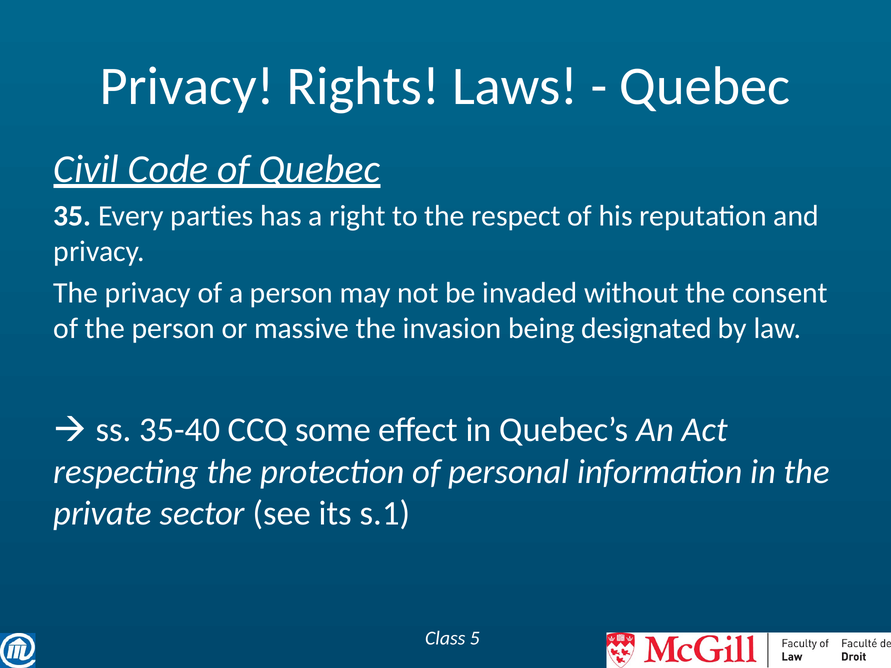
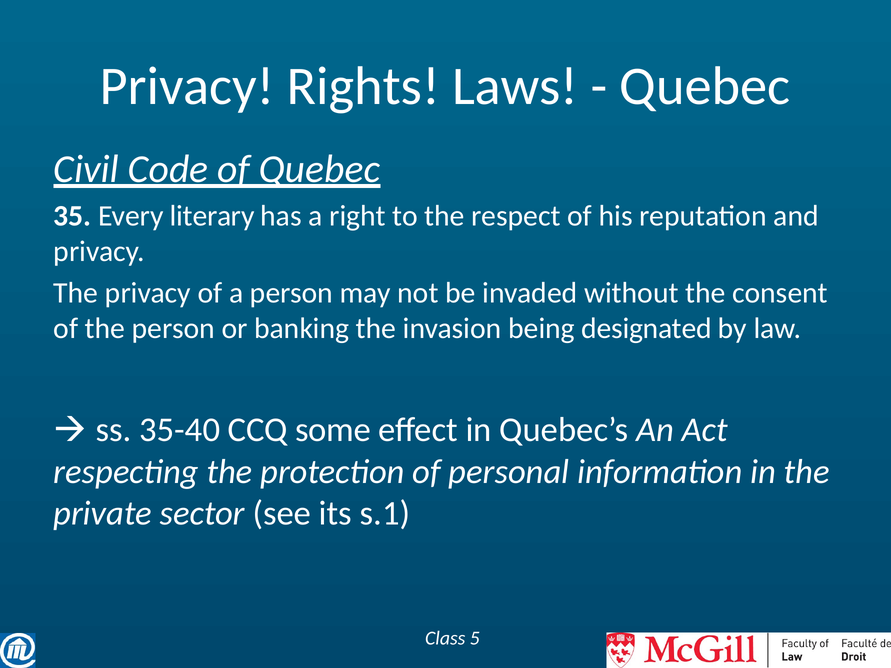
parties: parties -> literary
massive: massive -> banking
